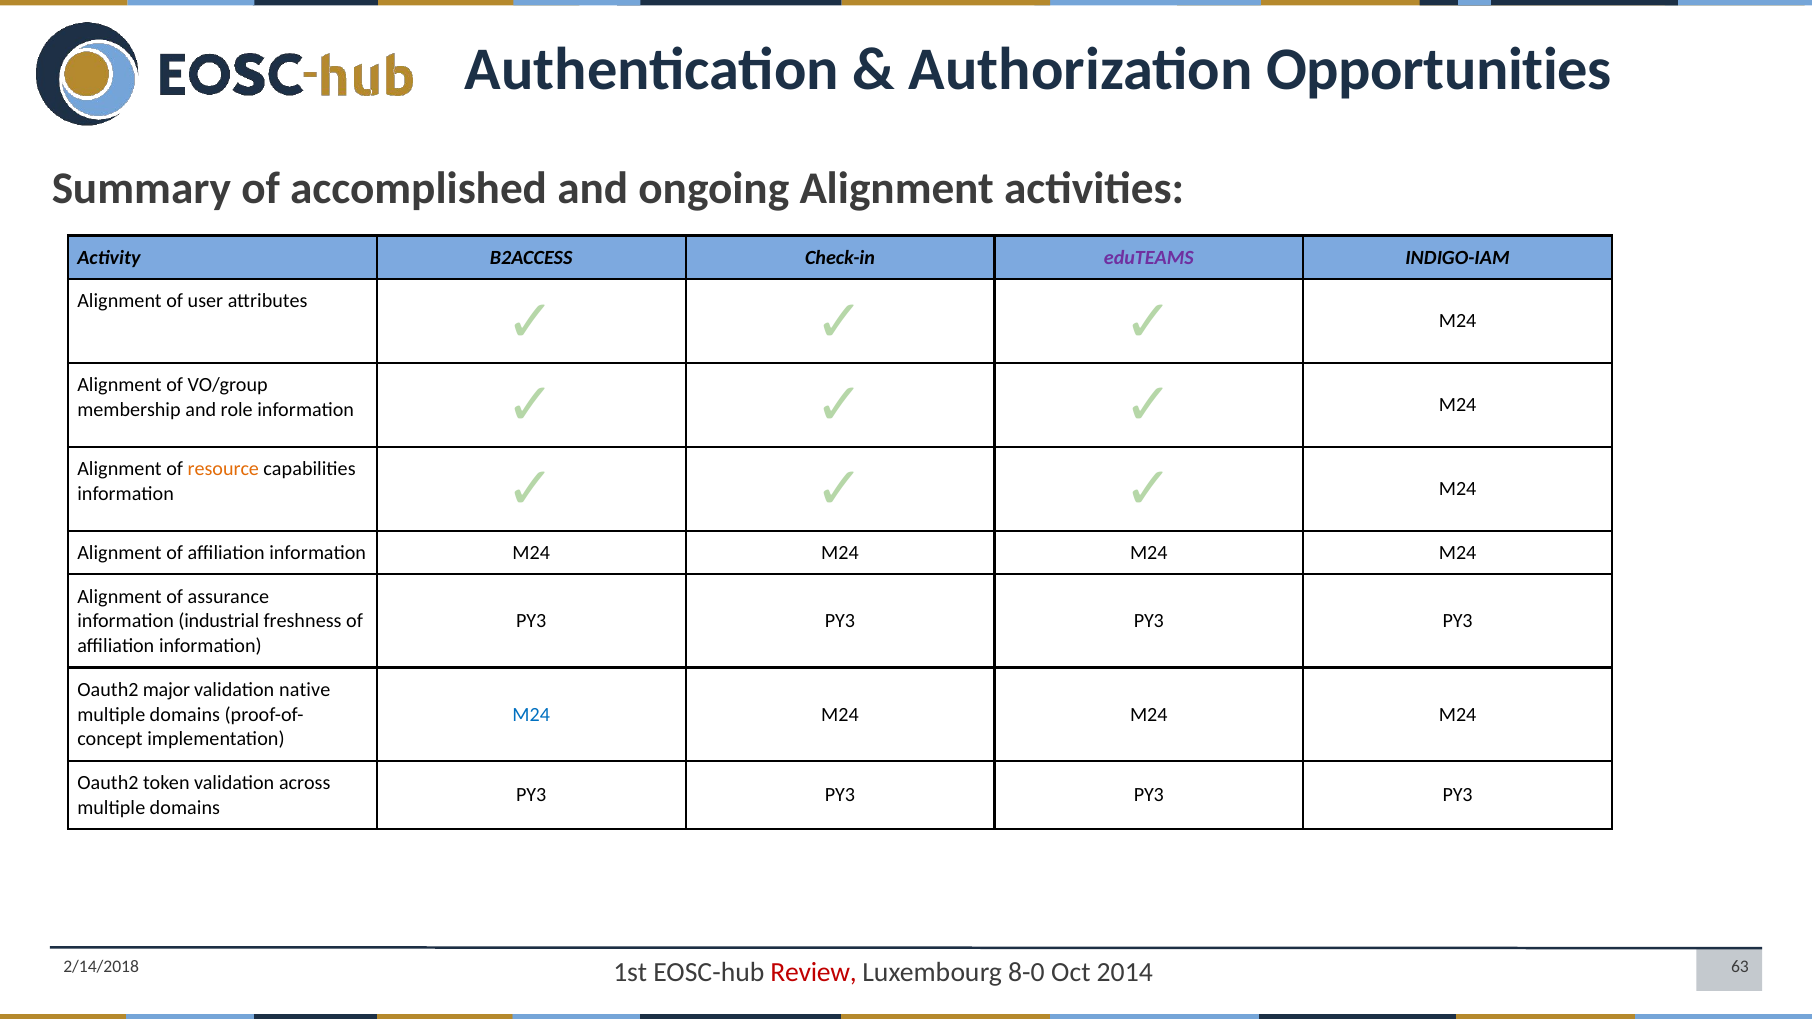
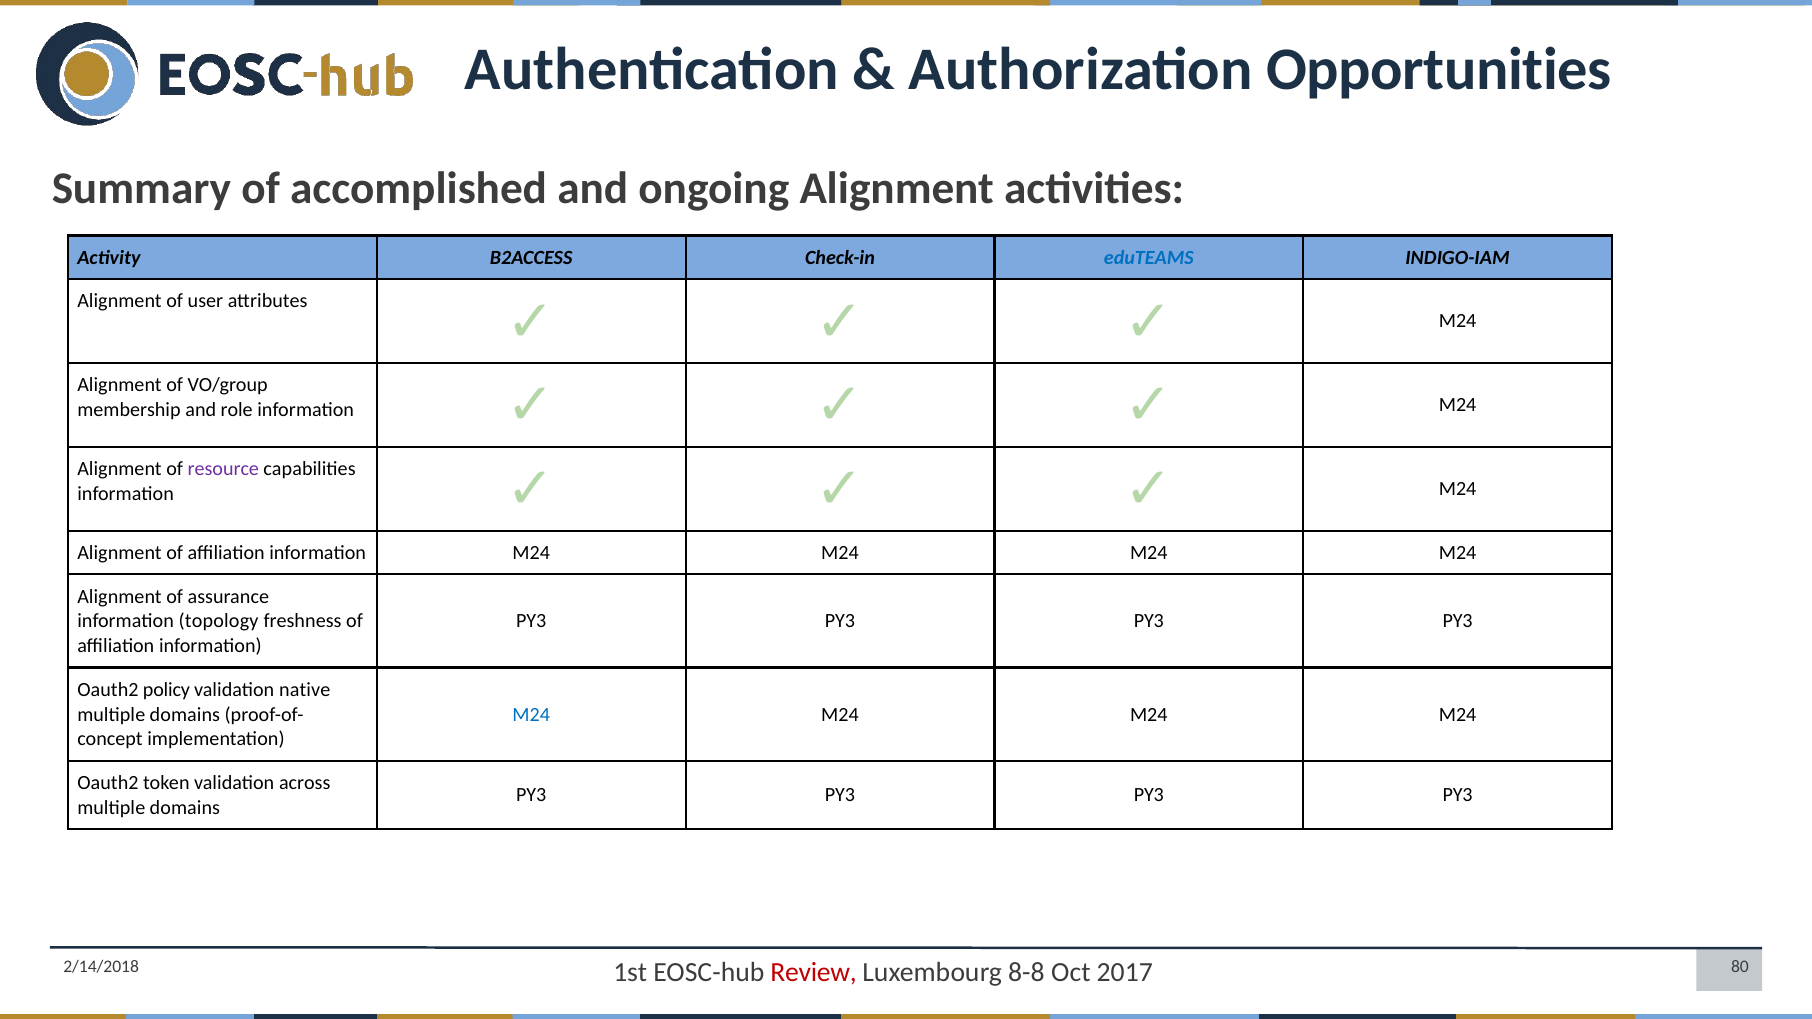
eduTEAMS colour: purple -> blue
resource colour: orange -> purple
industrial: industrial -> topology
major: major -> policy
63: 63 -> 80
8-0: 8-0 -> 8-8
2014: 2014 -> 2017
